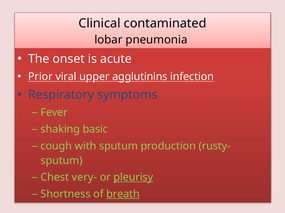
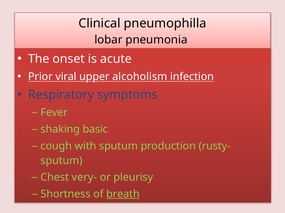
contaminated: contaminated -> pneumophilla
agglutinins: agglutinins -> alcoholism
pleurisy underline: present -> none
